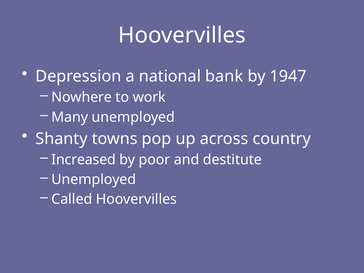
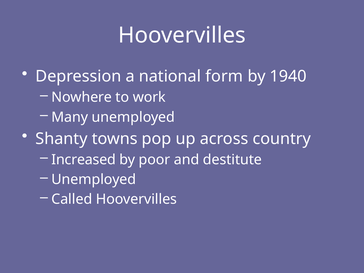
bank: bank -> form
1947: 1947 -> 1940
